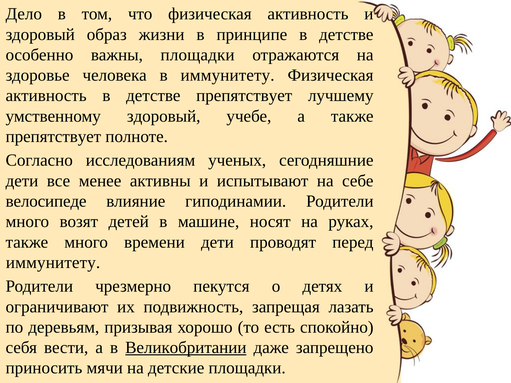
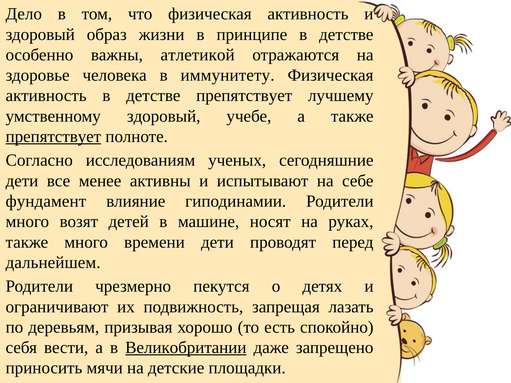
важны площадки: площадки -> атлетикой
препятствует at (53, 137) underline: none -> present
велосипеде: велосипеде -> фундамент
иммунитету at (53, 263): иммунитету -> дальнейшем
